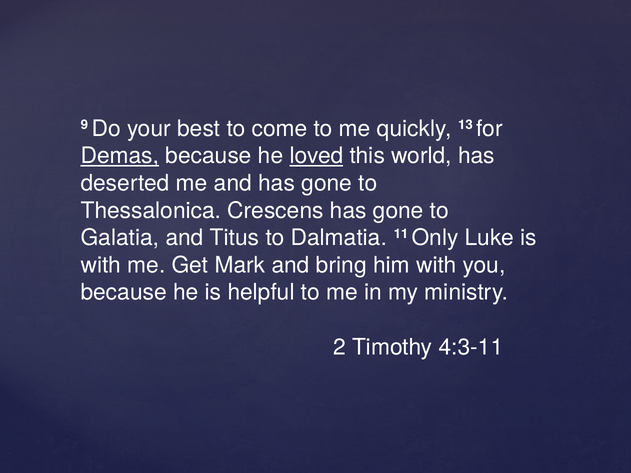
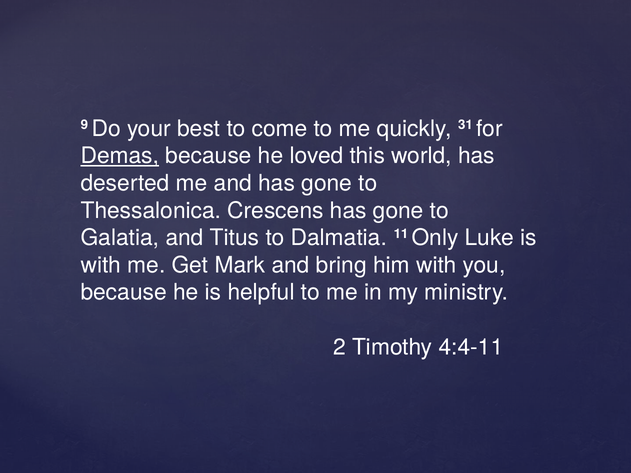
13: 13 -> 31
loved underline: present -> none
4:3-11: 4:3-11 -> 4:4-11
